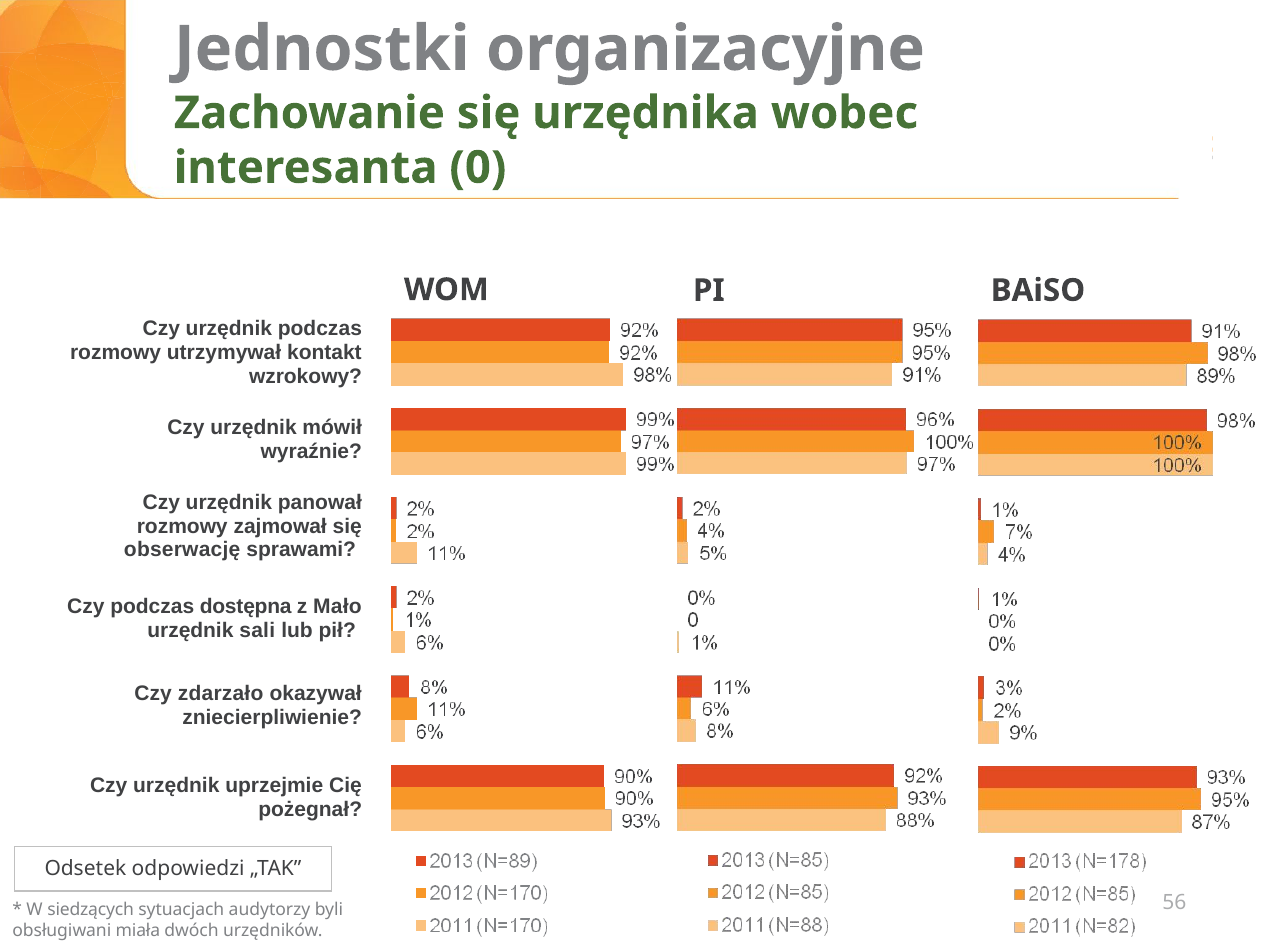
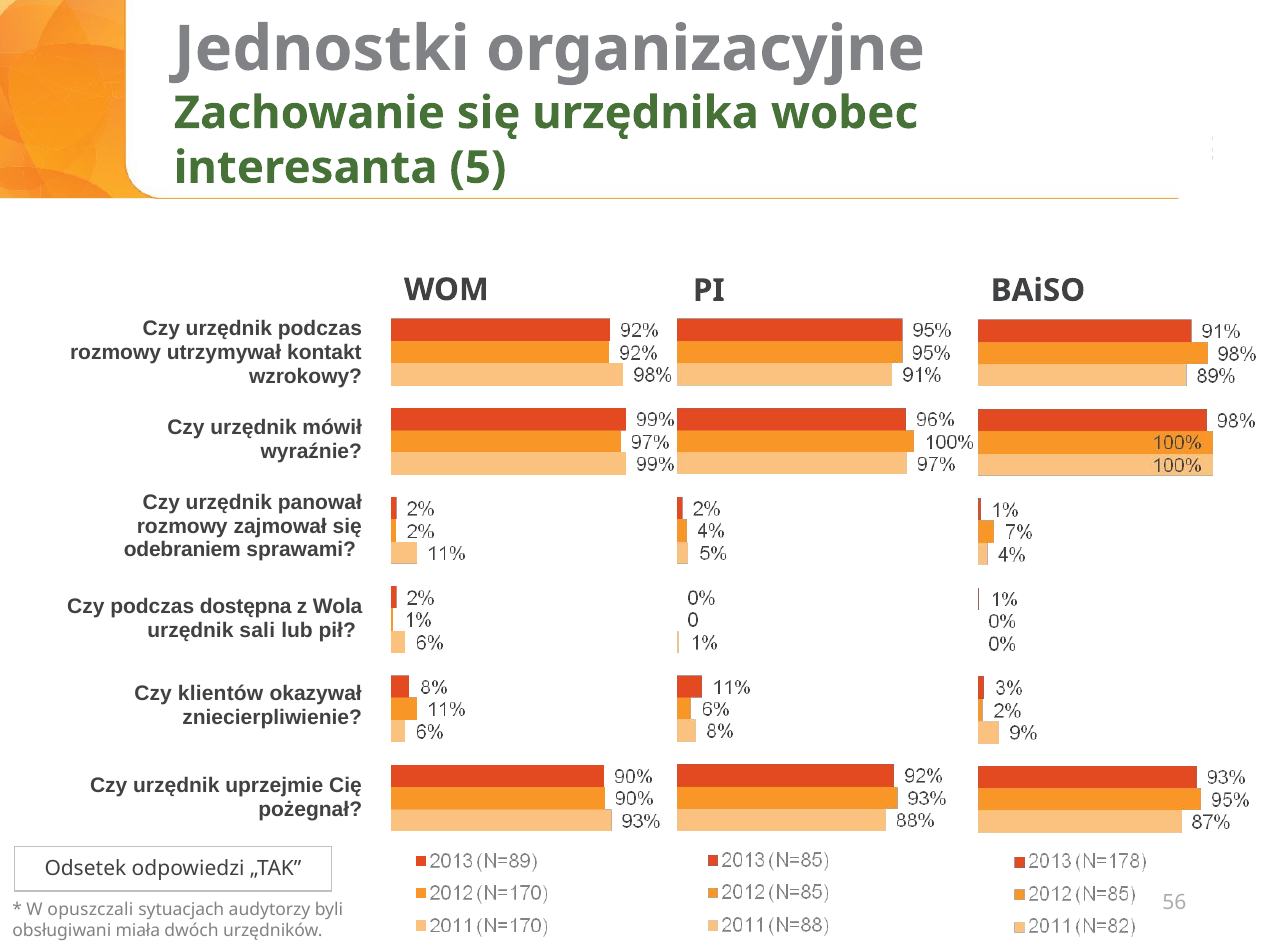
0: 0 -> 5
obserwację: obserwację -> odebraniem
Mało: Mało -> Wola
zdarzało: zdarzało -> klientów
siedzących: siedzących -> opuszczali
